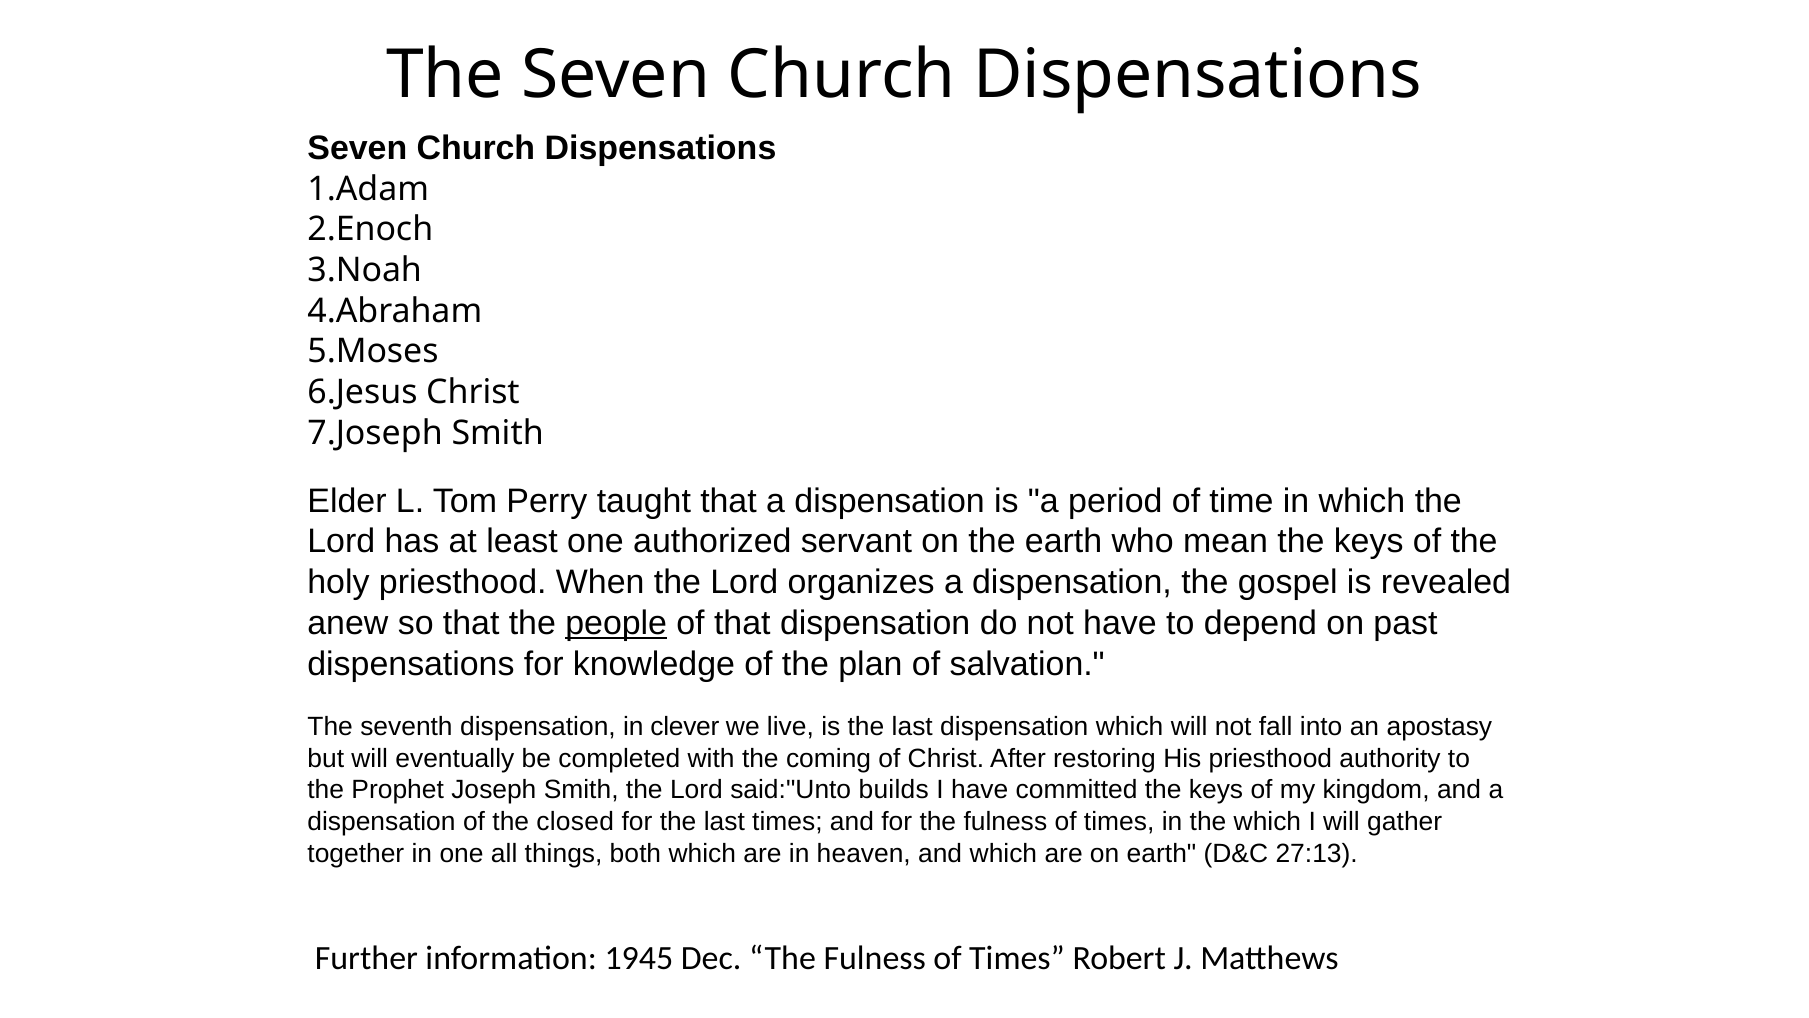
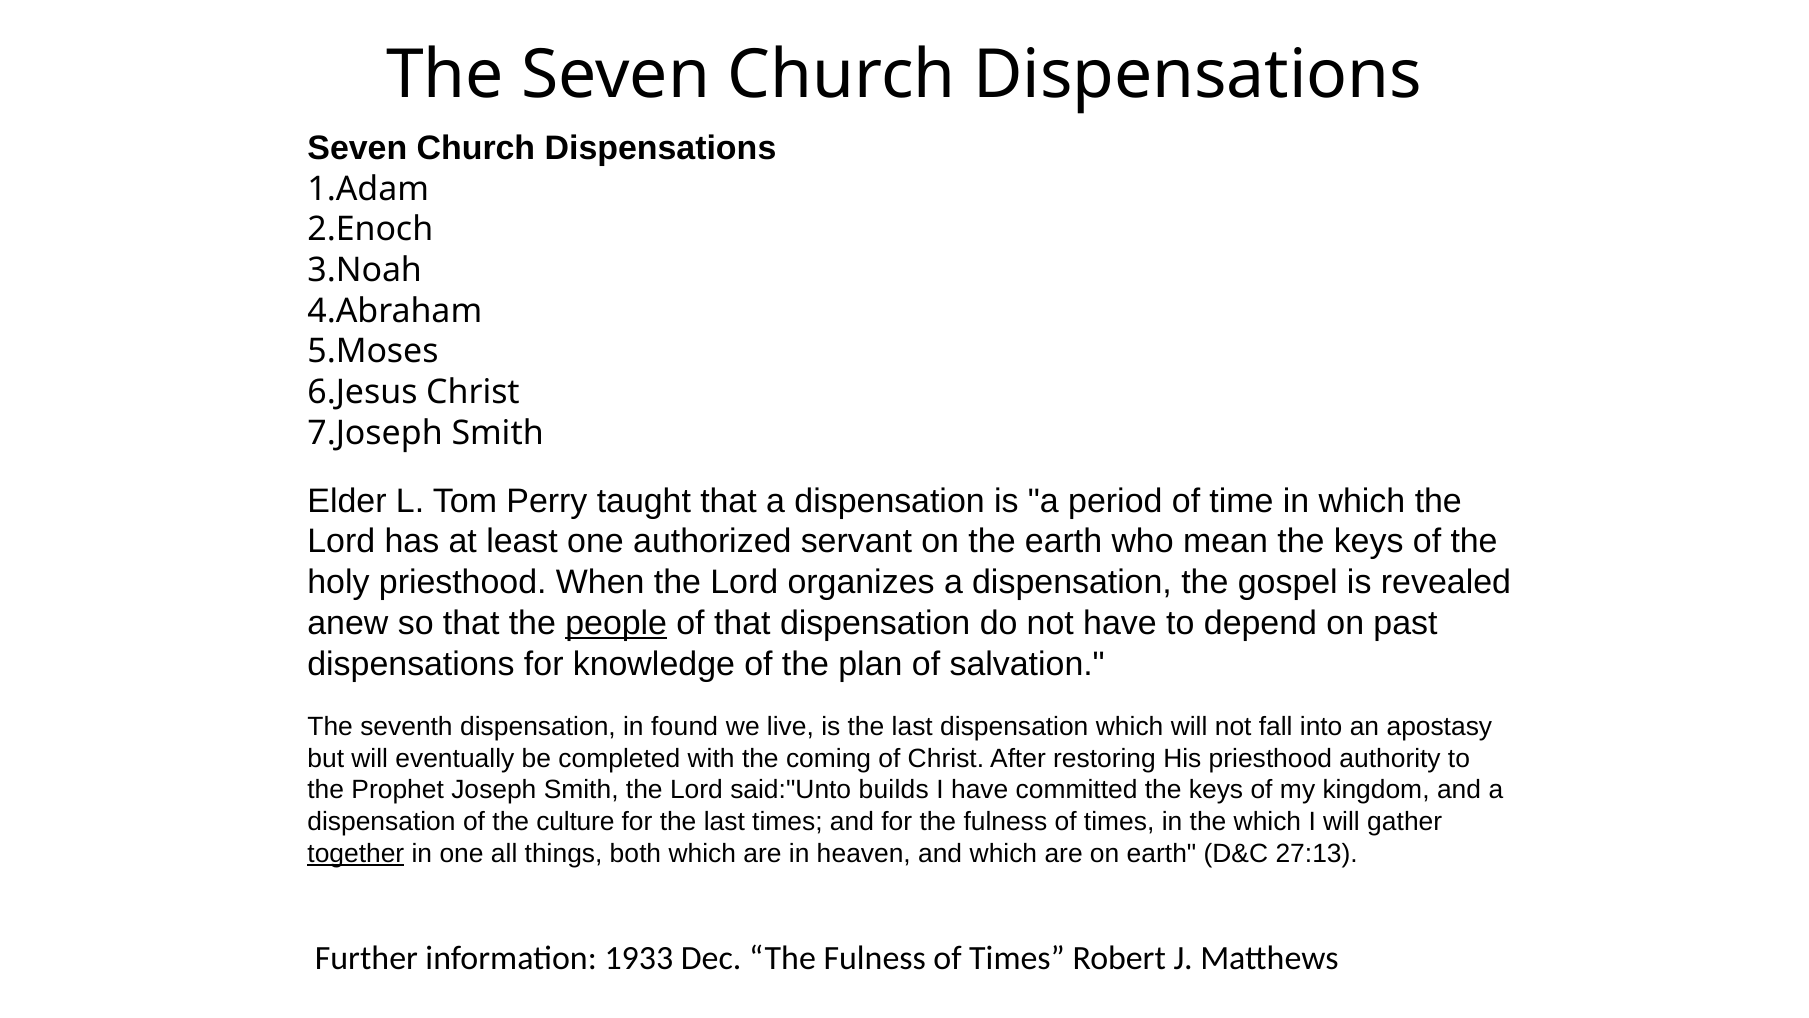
clever: clever -> found
closed: closed -> culture
together underline: none -> present
1945: 1945 -> 1933
